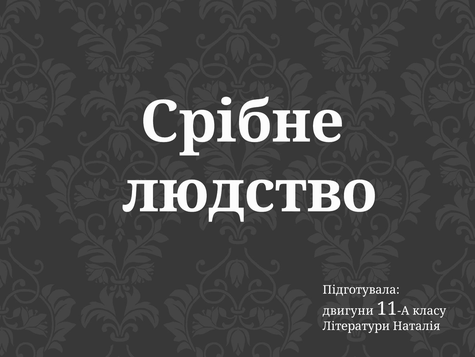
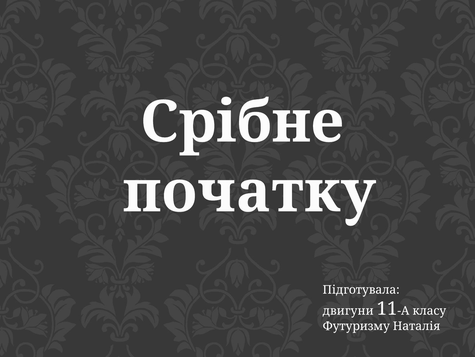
людство: людство -> початку
Літератури: Літератури -> Футуризму
